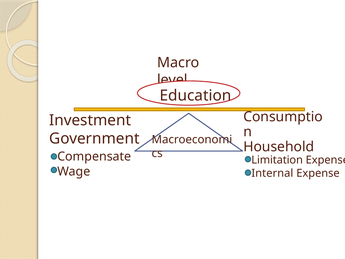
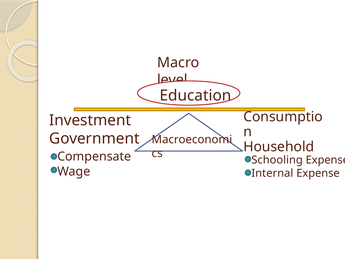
Limitation: Limitation -> Schooling
